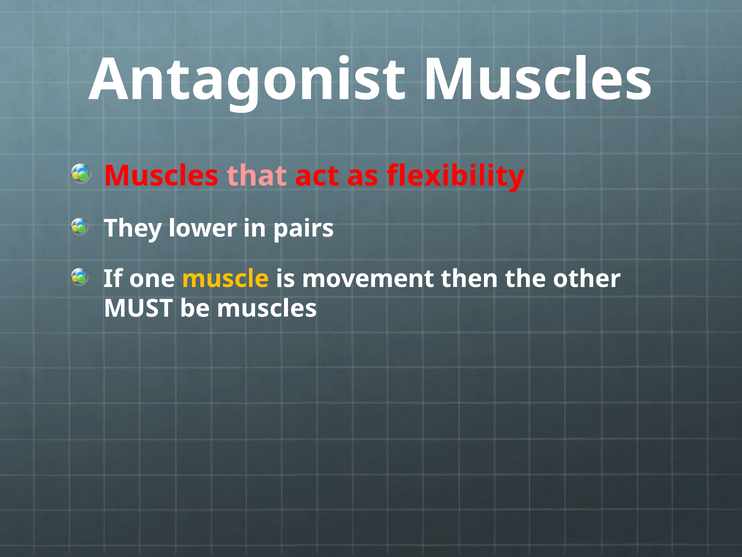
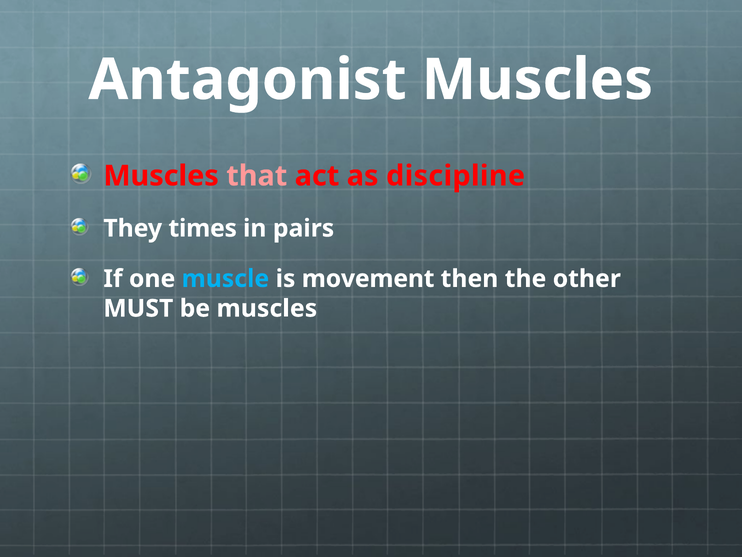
flexibility: flexibility -> discipline
lower: lower -> times
muscle colour: yellow -> light blue
